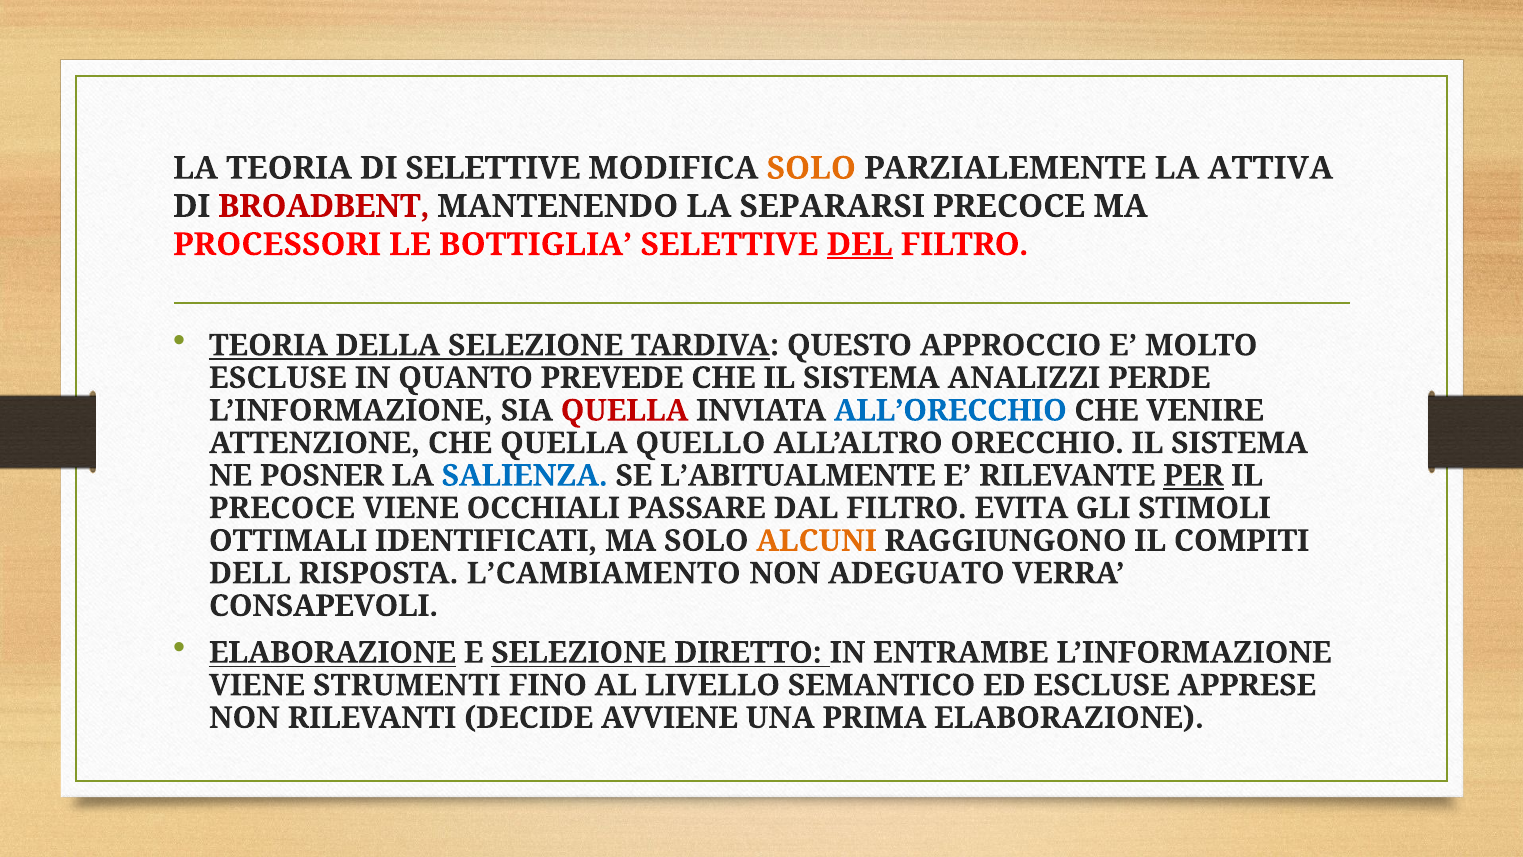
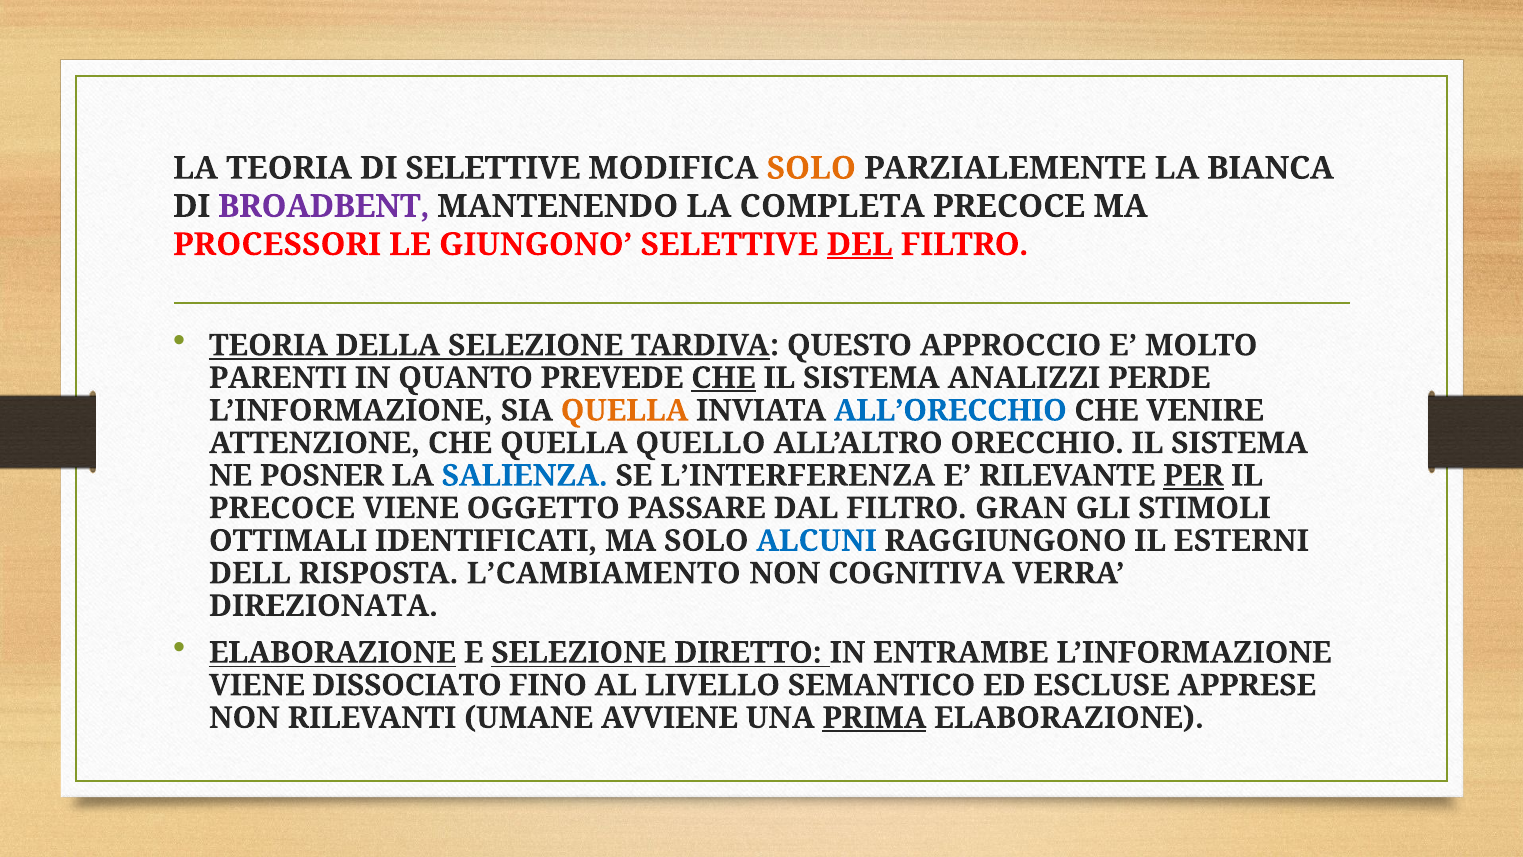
ATTIVA: ATTIVA -> BIANCA
BROADBENT colour: red -> purple
SEPARARSI: SEPARARSI -> COMPLETA
BOTTIGLIA: BOTTIGLIA -> GIUNGONO
ESCLUSE at (278, 378): ESCLUSE -> PARENTI
CHE at (723, 378) underline: none -> present
QUELLA at (625, 410) colour: red -> orange
L’ABITUALMENTE: L’ABITUALMENTE -> L’INTERFERENZA
OCCHIALI: OCCHIALI -> OGGETTO
EVITA: EVITA -> GRAN
ALCUNI colour: orange -> blue
COMPITI: COMPITI -> ESTERNI
ADEGUATO: ADEGUATO -> COGNITIVA
CONSAPEVOLI: CONSAPEVOLI -> DIREZIONATA
STRUMENTI: STRUMENTI -> DISSOCIATO
DECIDE: DECIDE -> UMANE
PRIMA underline: none -> present
